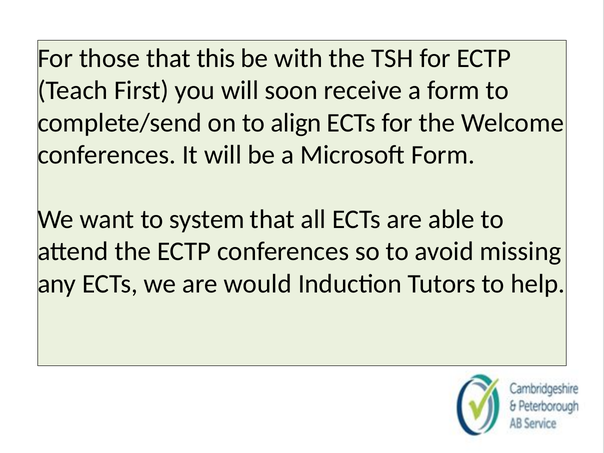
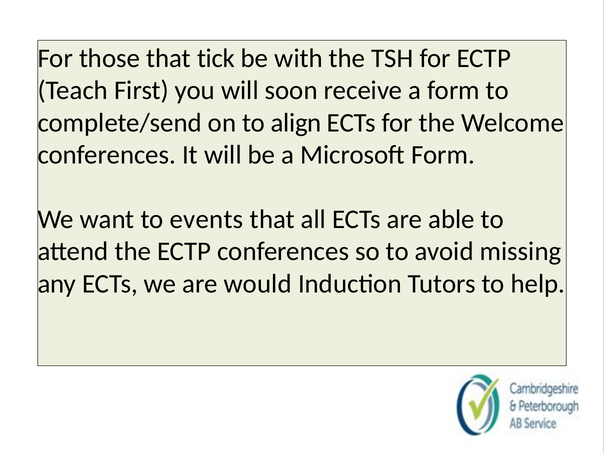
this: this -> tick
system: system -> events
